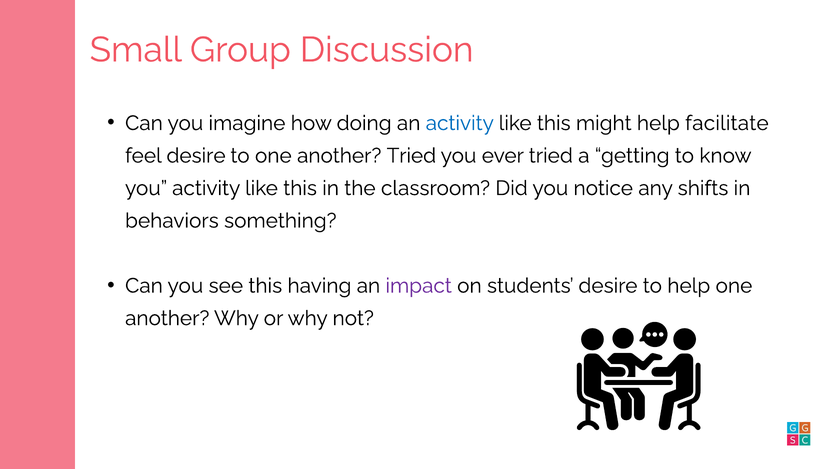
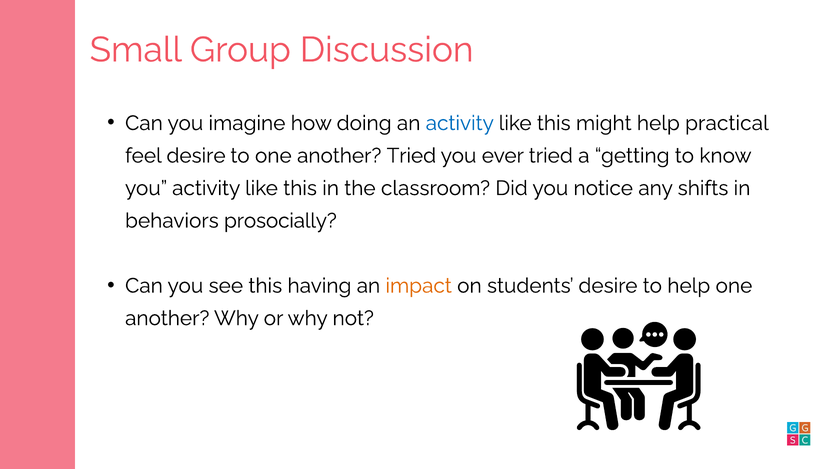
facilitate: facilitate -> practical
something: something -> prosocially
impact colour: purple -> orange
